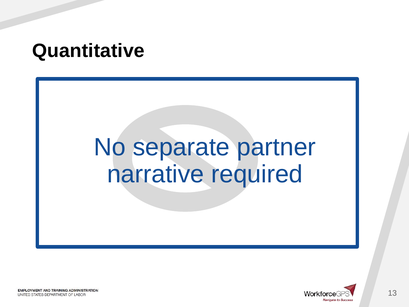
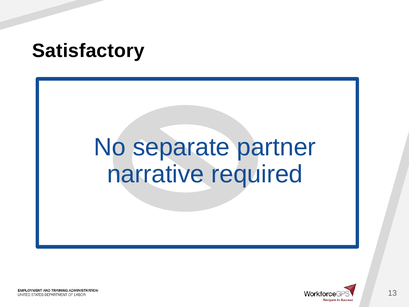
Quantitative: Quantitative -> Satisfactory
